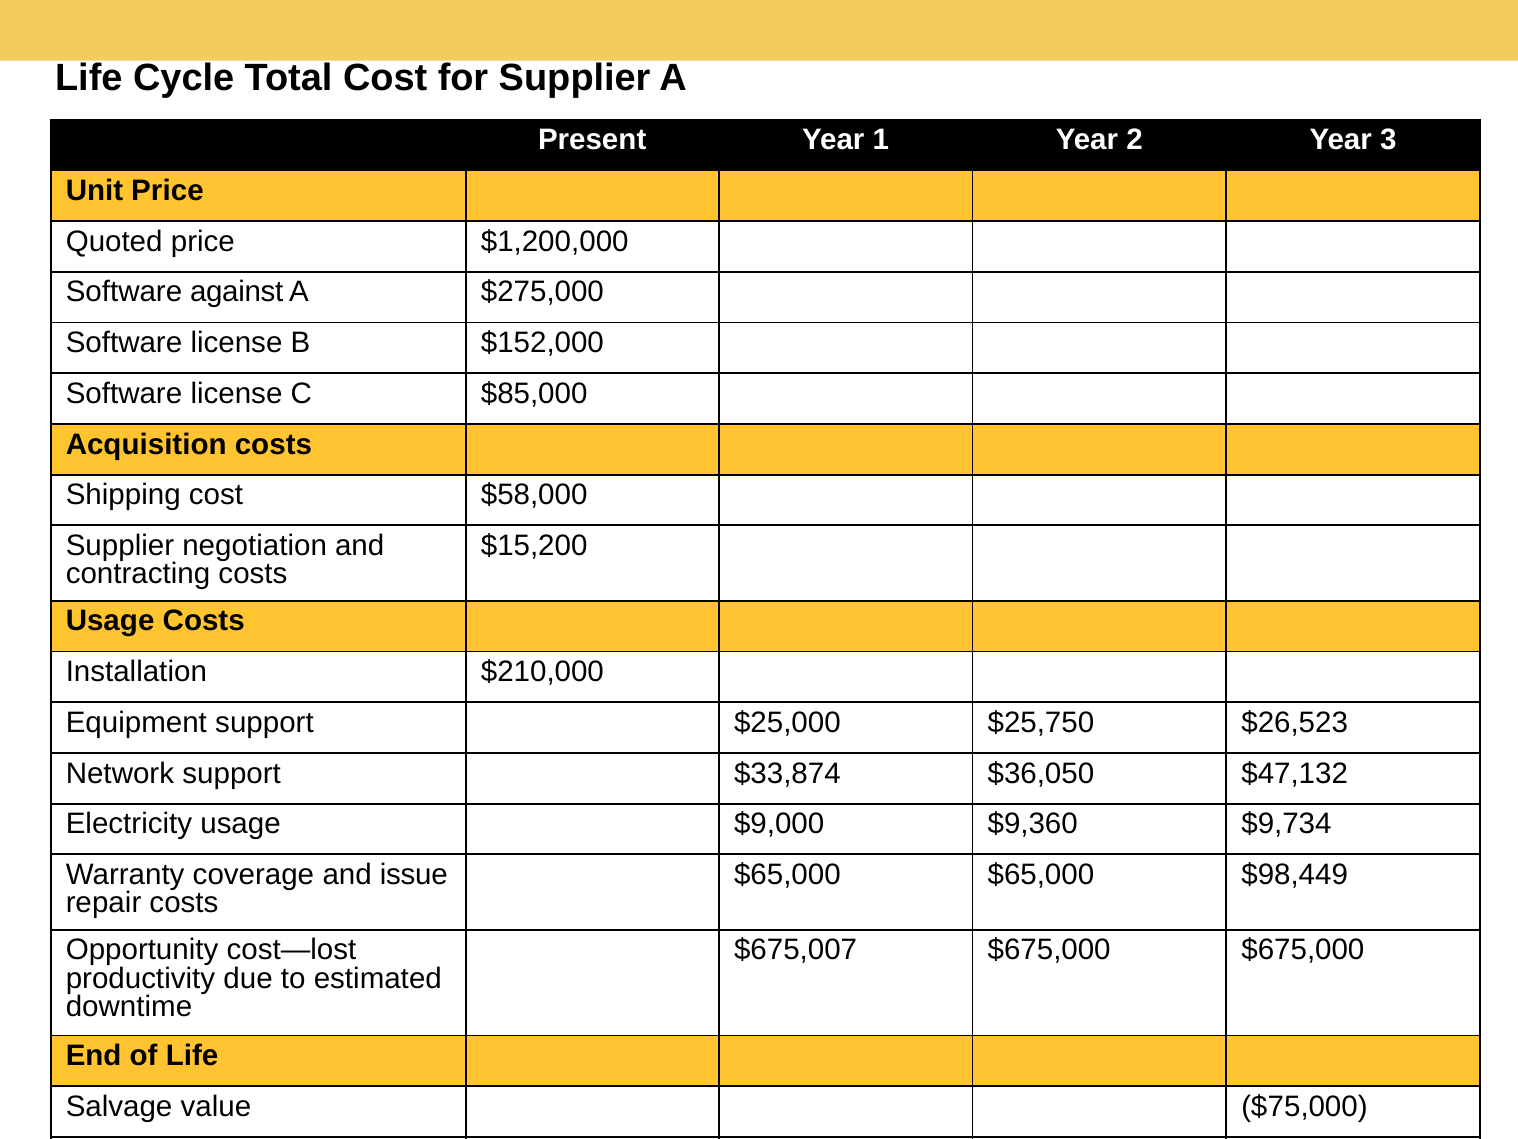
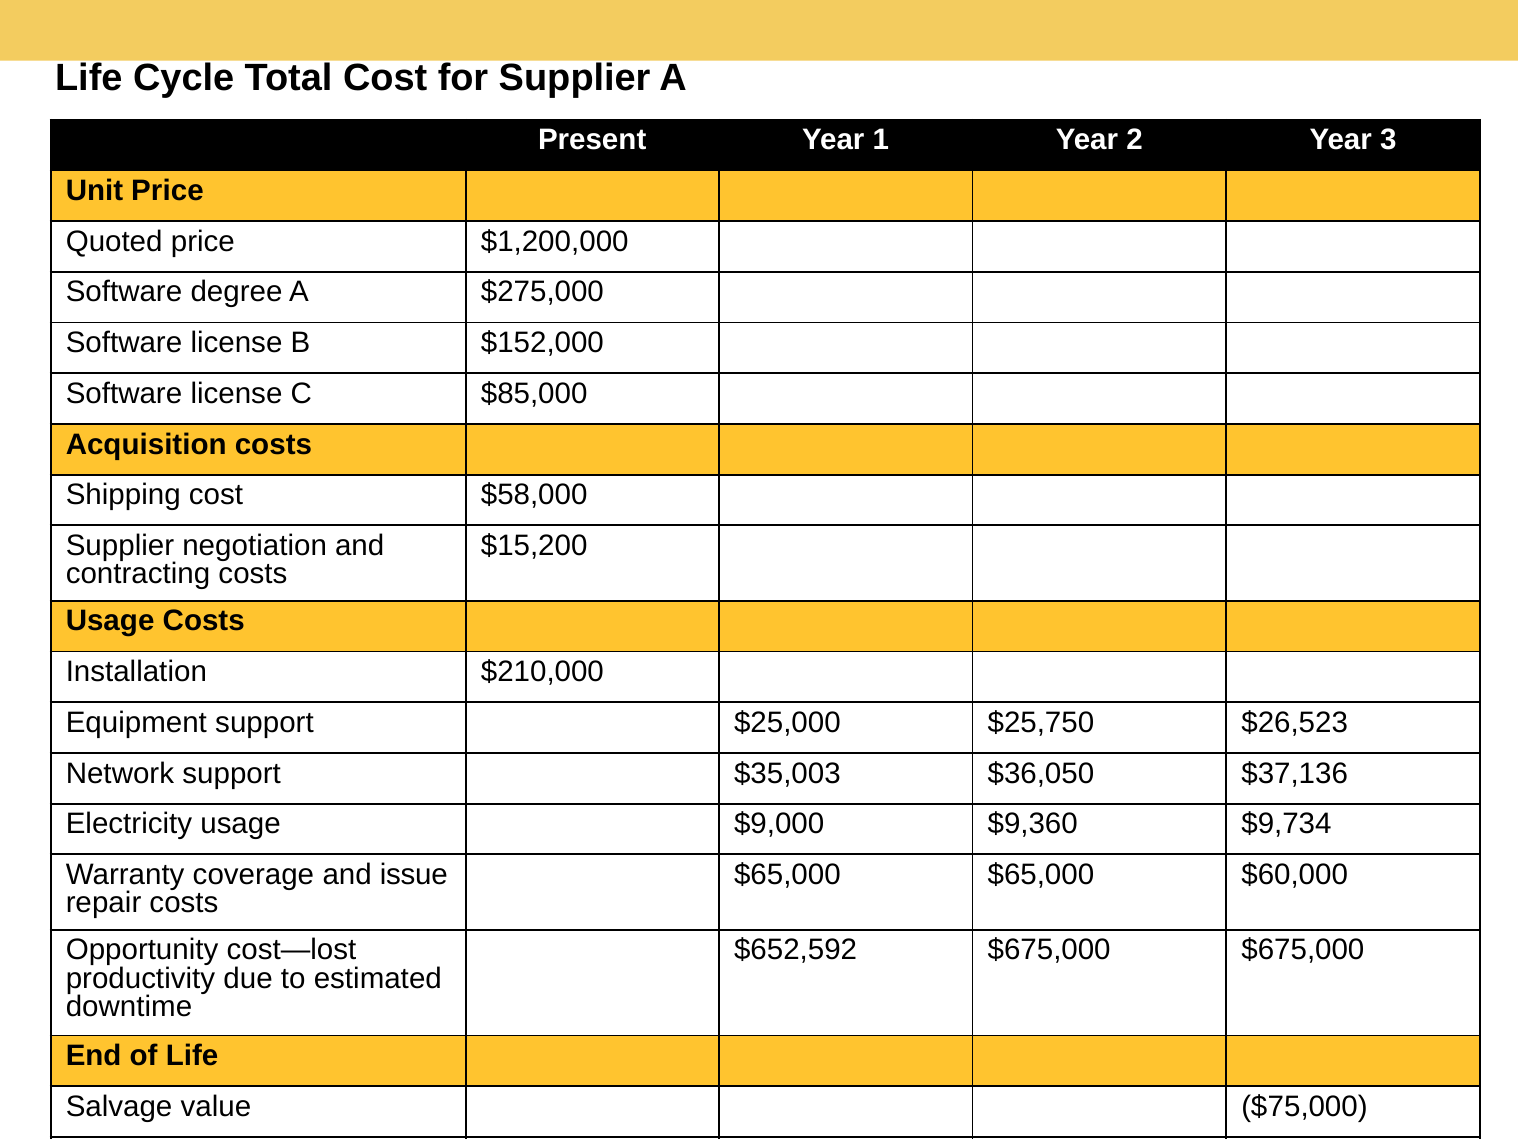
against: against -> degree
$33,874: $33,874 -> $35,003
$47,132: $47,132 -> $37,136
$98,449: $98,449 -> $60,000
$675,007: $675,007 -> $652,592
